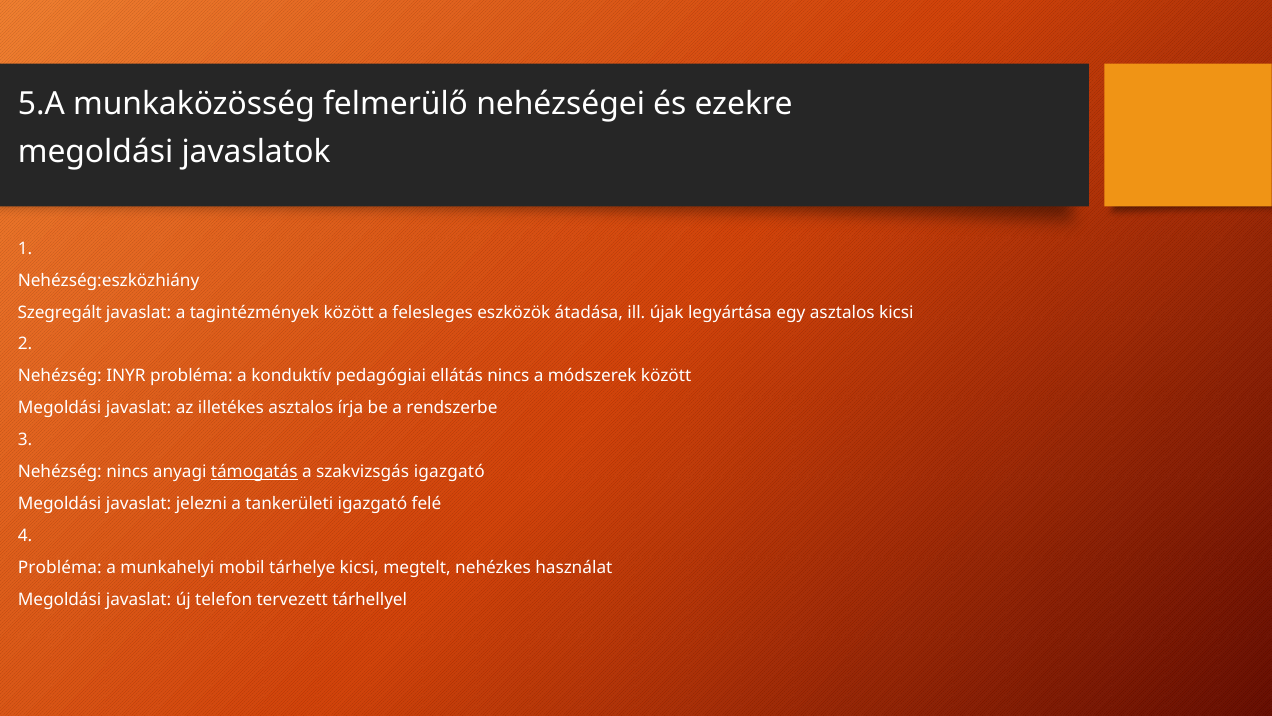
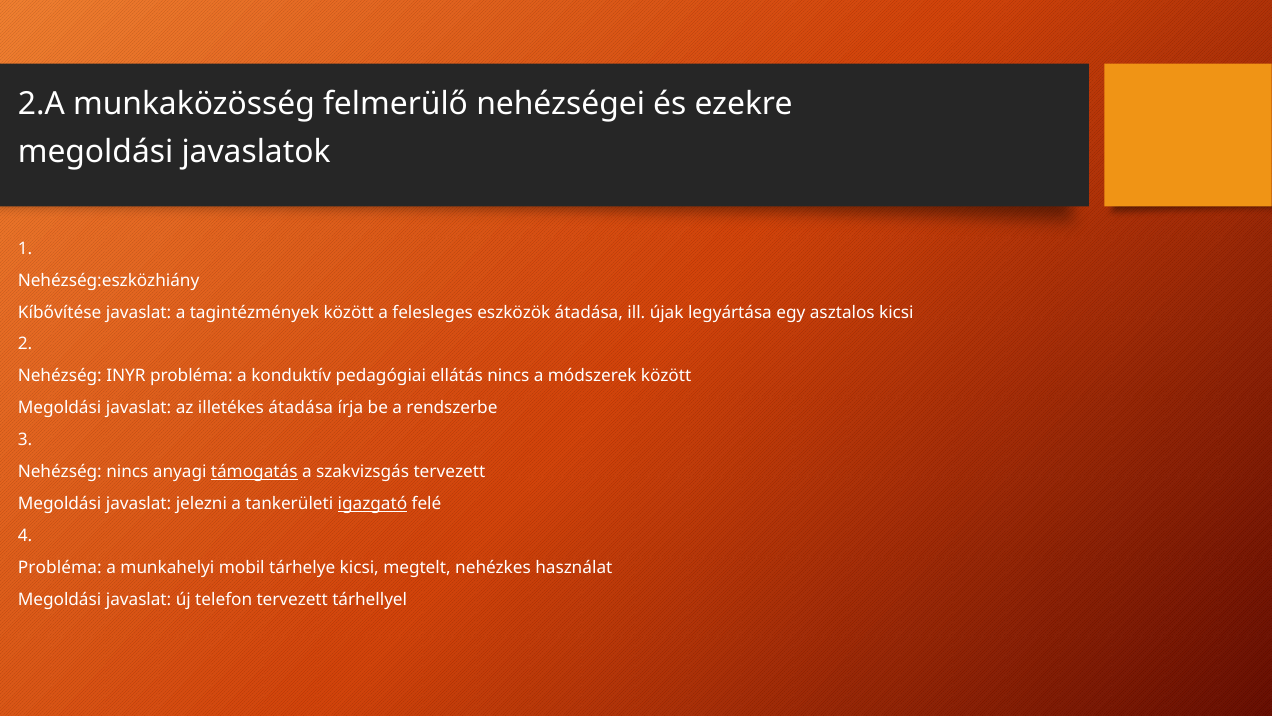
5.A: 5.A -> 2.A
Szegregált: Szegregált -> Kíbővítése
illetékes asztalos: asztalos -> átadása
szakvizsgás igazgató: igazgató -> tervezett
igazgató at (372, 503) underline: none -> present
